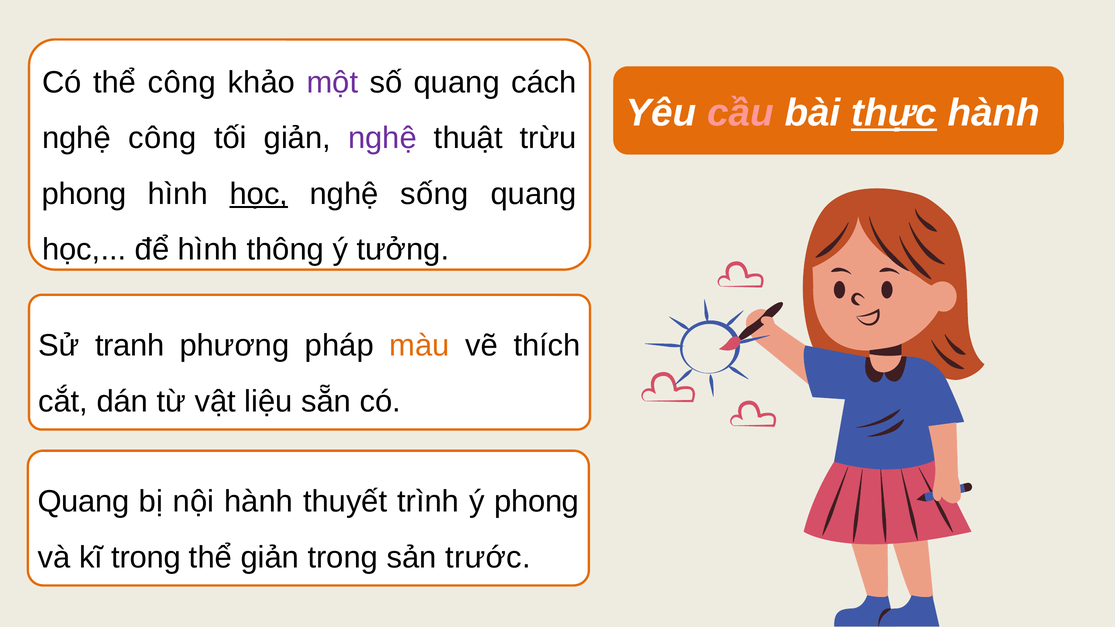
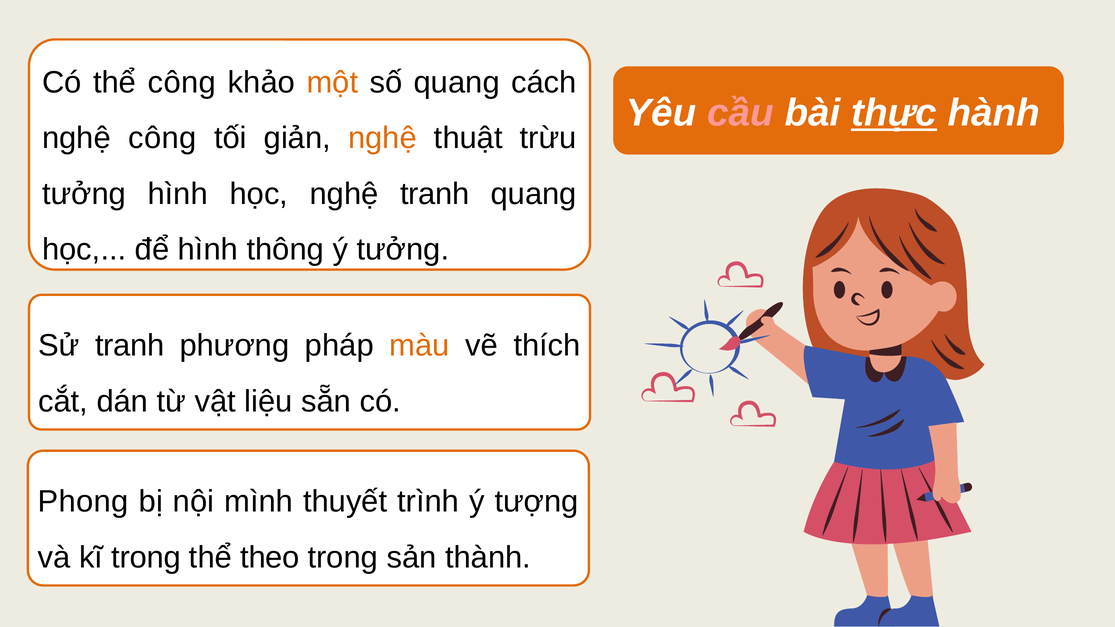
một colour: purple -> orange
nghệ at (382, 138) colour: purple -> orange
phong at (84, 194): phong -> tưởng
học at (259, 194) underline: present -> none
nghệ sống: sống -> tranh
Quang at (84, 502): Quang -> Phong
nội hành: hành -> mình
ý phong: phong -> tượng
thể giản: giản -> theo
trước: trước -> thành
